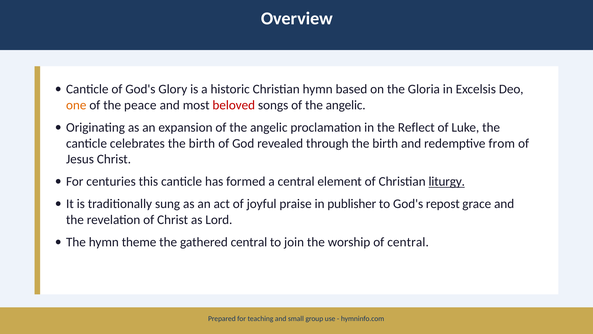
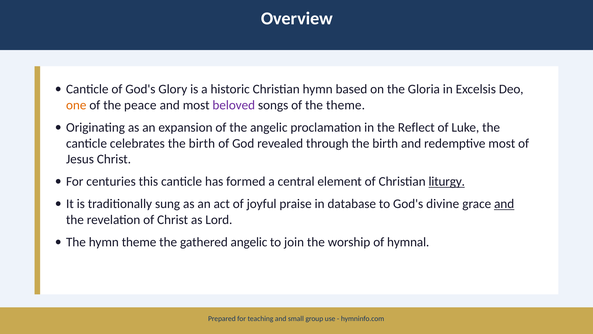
beloved colour: red -> purple
songs of the angelic: angelic -> theme
redemptive from: from -> most
publisher: publisher -> database
repost: repost -> divine
and at (504, 204) underline: none -> present
gathered central: central -> angelic
of central: central -> hymnal
